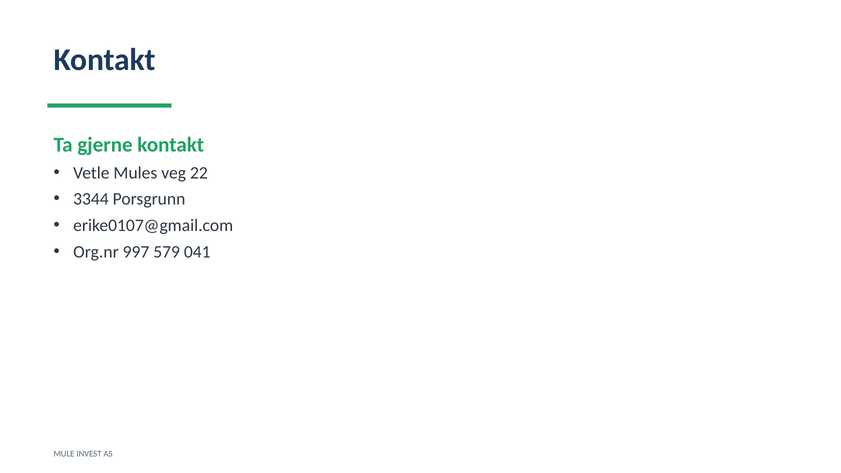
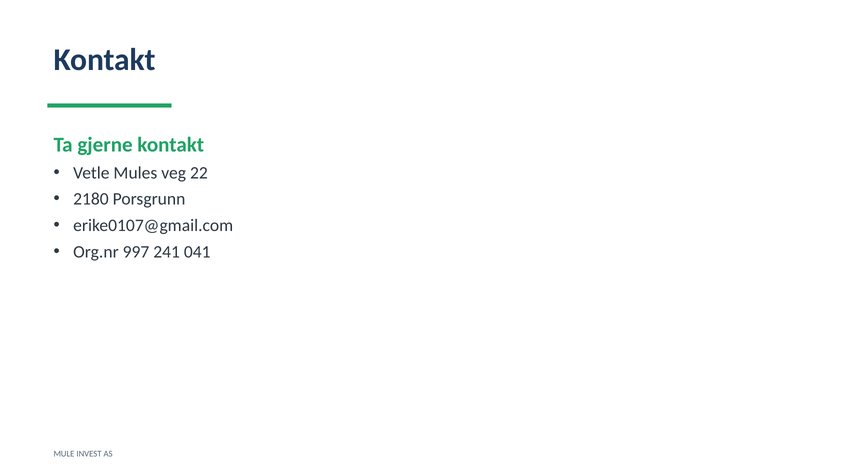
3344: 3344 -> 2180
579: 579 -> 241
